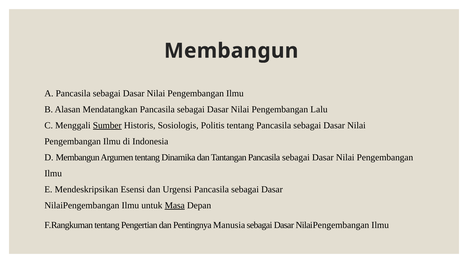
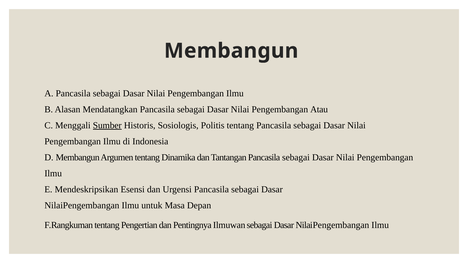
Lalu: Lalu -> Atau
Masa underline: present -> none
Manusia: Manusia -> Ilmuwan
